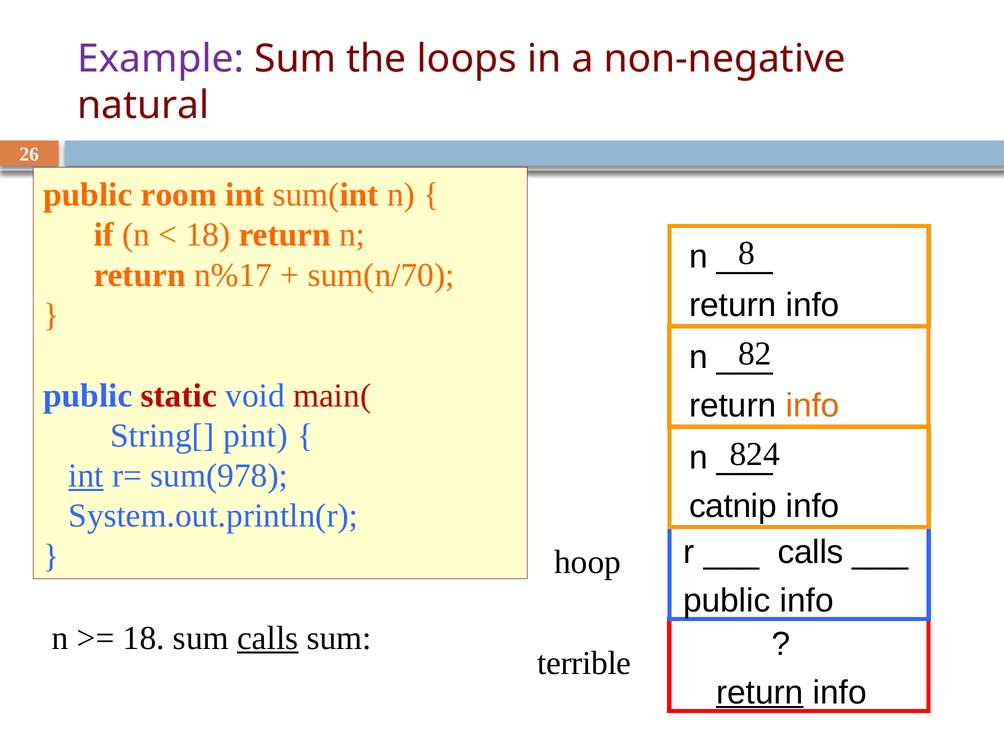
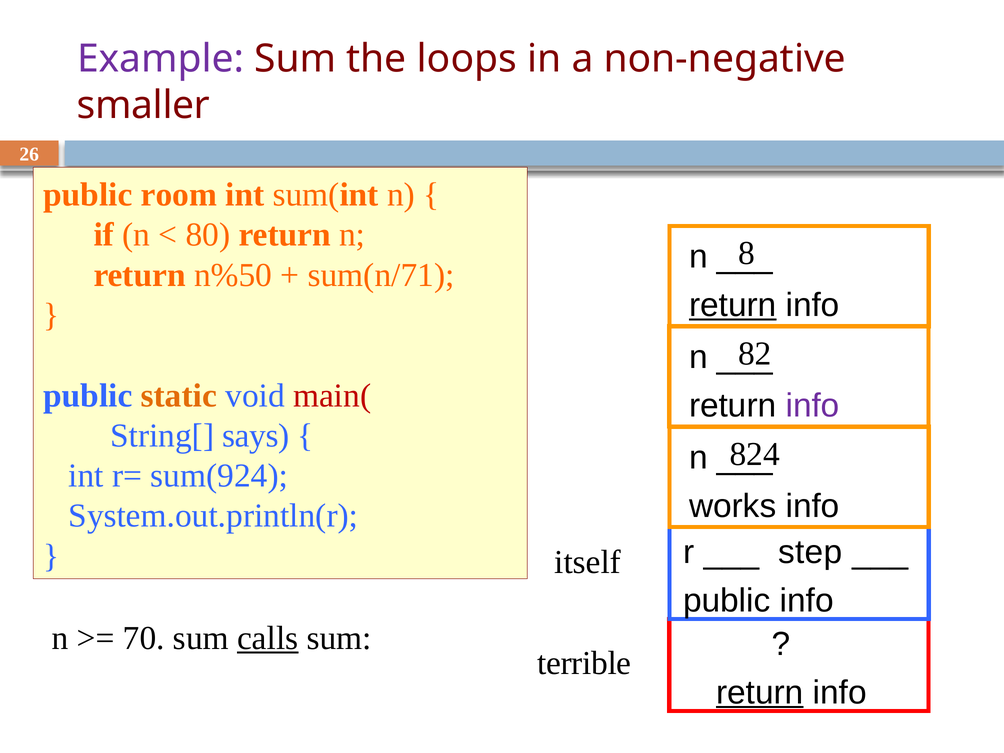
natural: natural -> smaller
18 at (208, 235): 18 -> 80
n%17: n%17 -> n%50
sum(n/70: sum(n/70 -> sum(n/71
return at (733, 305) underline: none -> present
static colour: red -> orange
info at (813, 406) colour: orange -> purple
pint: pint -> says
int at (86, 476) underline: present -> none
sum(978: sum(978 -> sum(924
catnip: catnip -> works
calls at (811, 552): calls -> step
hoop: hoop -> itself
18 at (144, 638): 18 -> 70
